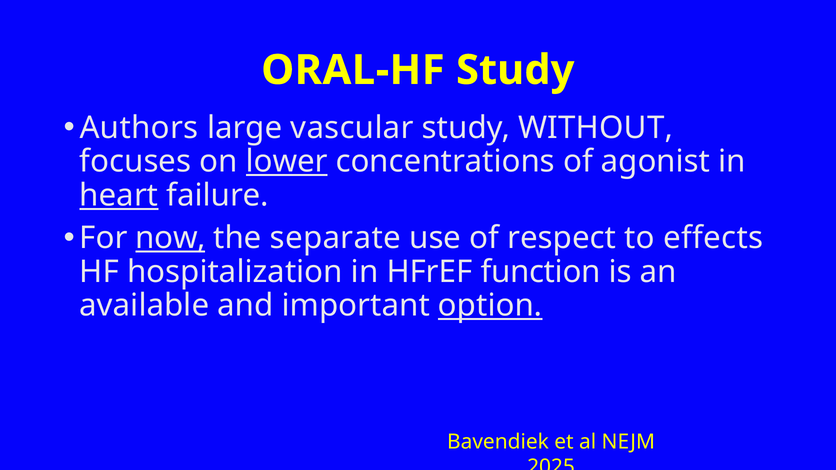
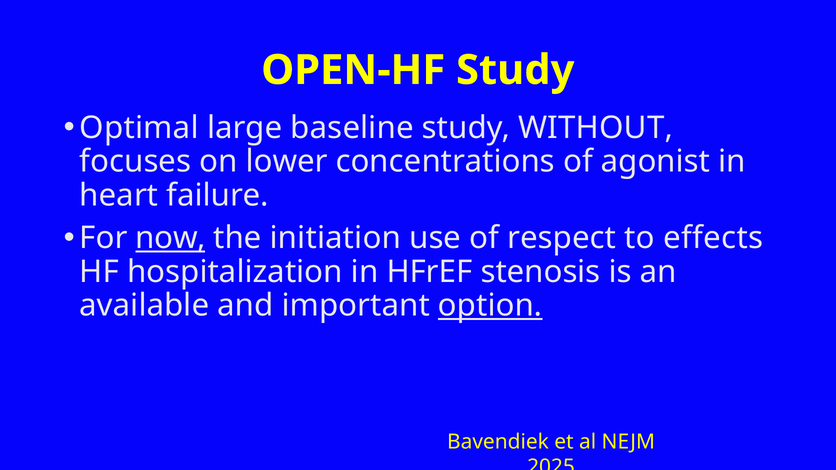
ORAL-HF: ORAL-HF -> OPEN-HF
Authors: Authors -> Optimal
vascular: vascular -> baseline
lower underline: present -> none
heart underline: present -> none
separate: separate -> initiation
function: function -> stenosis
